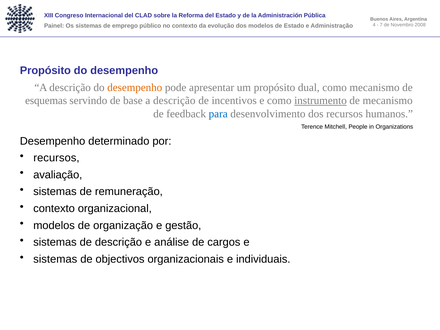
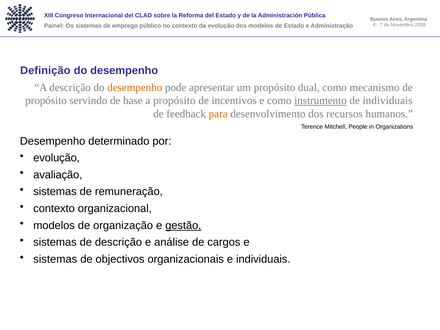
Propósito at (45, 71): Propósito -> Definição
esquemas at (46, 101): esquemas -> propósito
base a descrição: descrição -> propósito
de mecanismo: mecanismo -> individuais
para colour: blue -> orange
recursos at (56, 158): recursos -> evolução
gestão underline: none -> present
